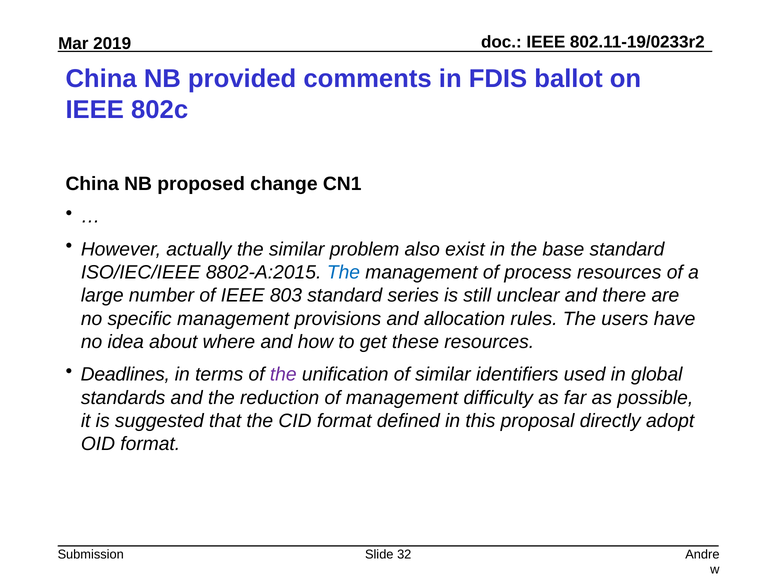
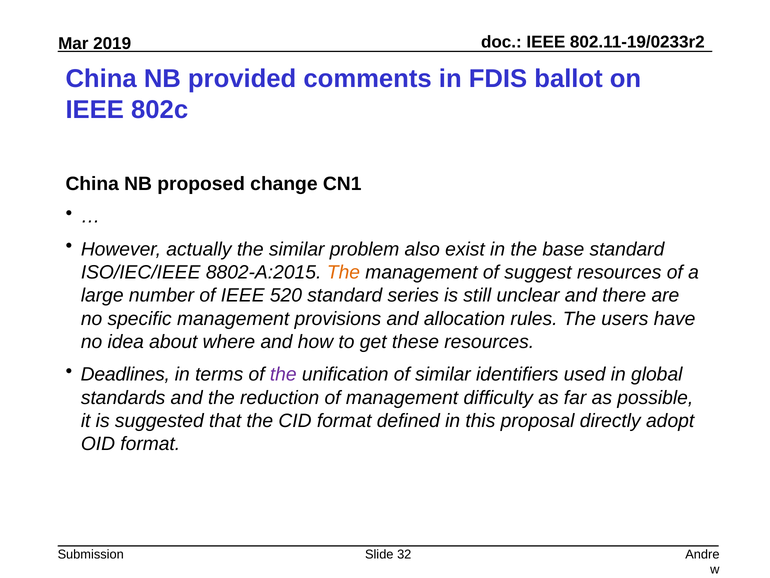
The at (343, 272) colour: blue -> orange
process: process -> suggest
803: 803 -> 520
